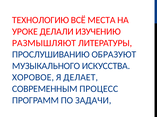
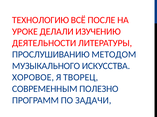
МЕСТА: МЕСТА -> ПОСЛЕ
РАЗМЫШЛЯЮТ: РАЗМЫШЛЯЮТ -> ДЕЯТЕЛЬНОСТИ
ОБРАЗУЮТ: ОБРАЗУЮТ -> МЕТОДОМ
ДЕЛАЕТ: ДЕЛАЕТ -> ТВОРЕЦ
ПРОЦЕСС: ПРОЦЕСС -> ПОЛЕЗНО
